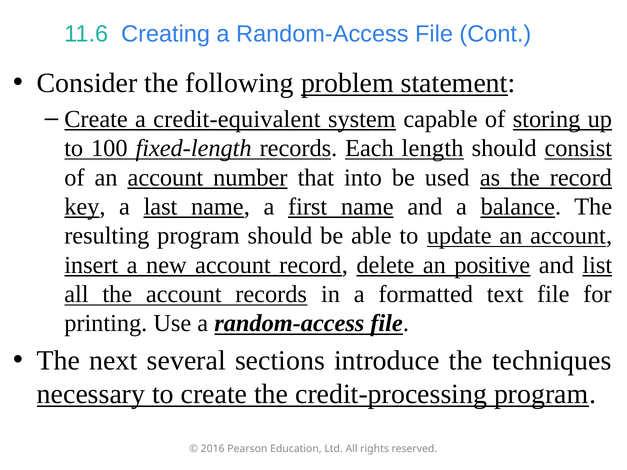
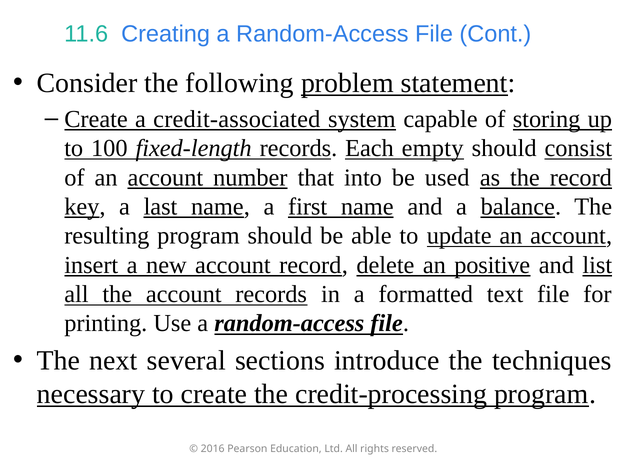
credit-equivalent: credit-equivalent -> credit-associated
length: length -> empty
